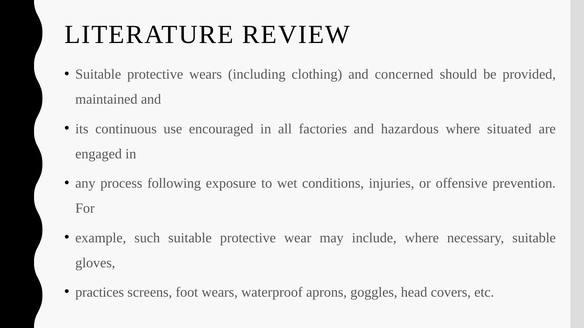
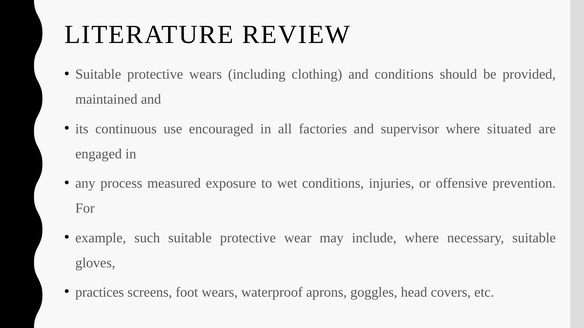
and concerned: concerned -> conditions
hazardous: hazardous -> supervisor
following: following -> measured
